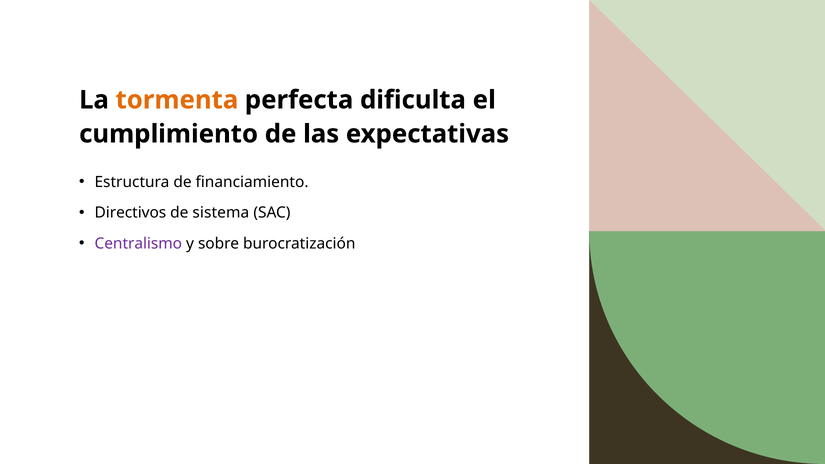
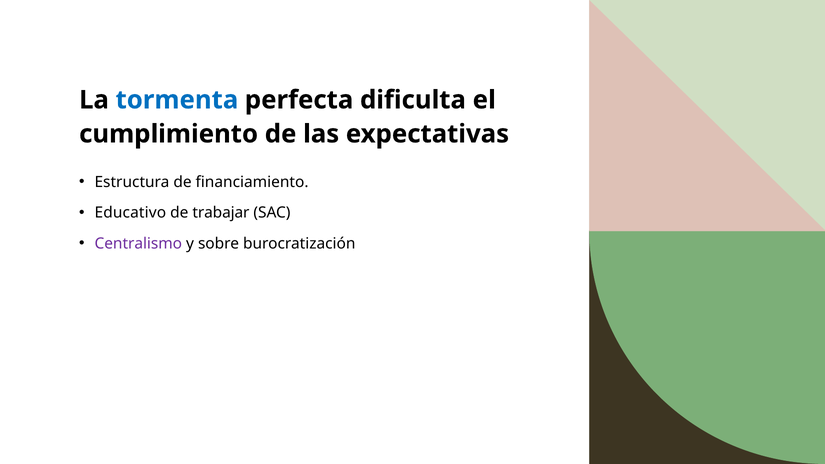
tormenta colour: orange -> blue
Directivos: Directivos -> Educativo
sistema: sistema -> trabajar
